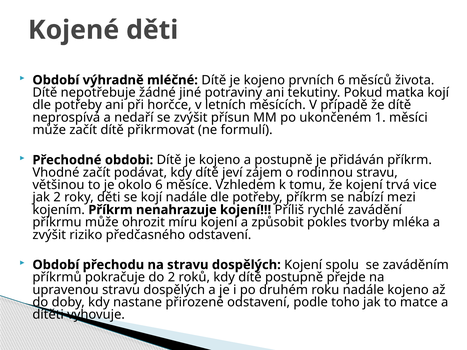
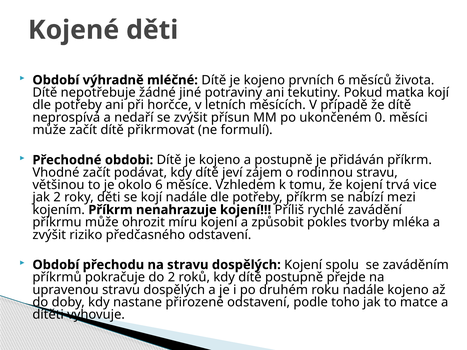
1: 1 -> 0
